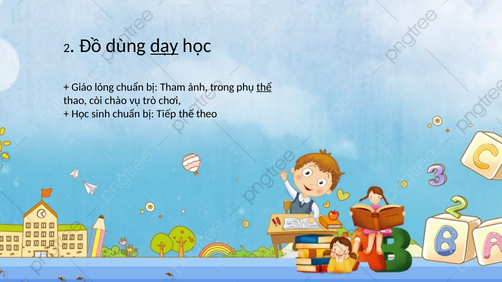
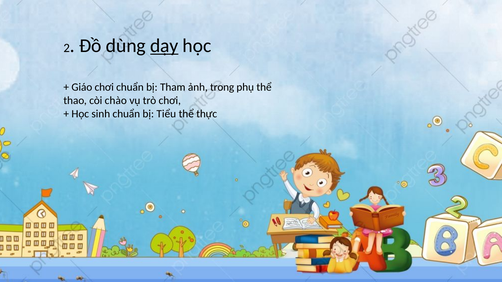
Giáo lỏng: lỏng -> chơi
thể at (264, 87) underline: present -> none
Tiếp: Tiếp -> Tiểu
theo: theo -> thực
